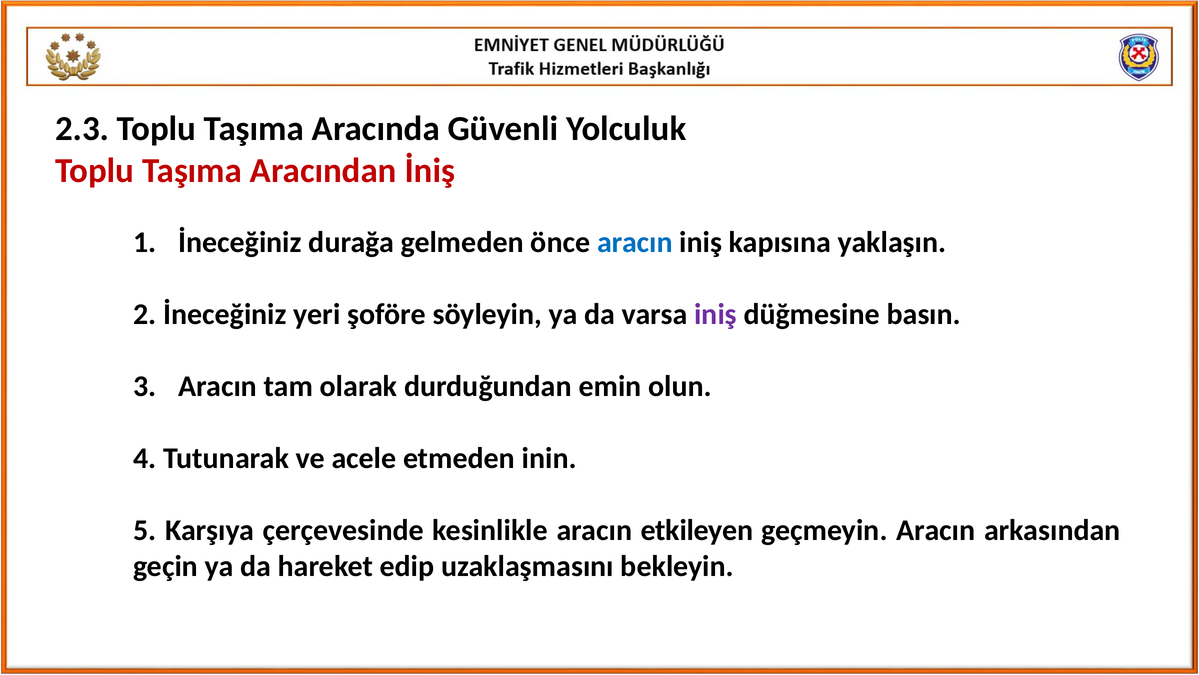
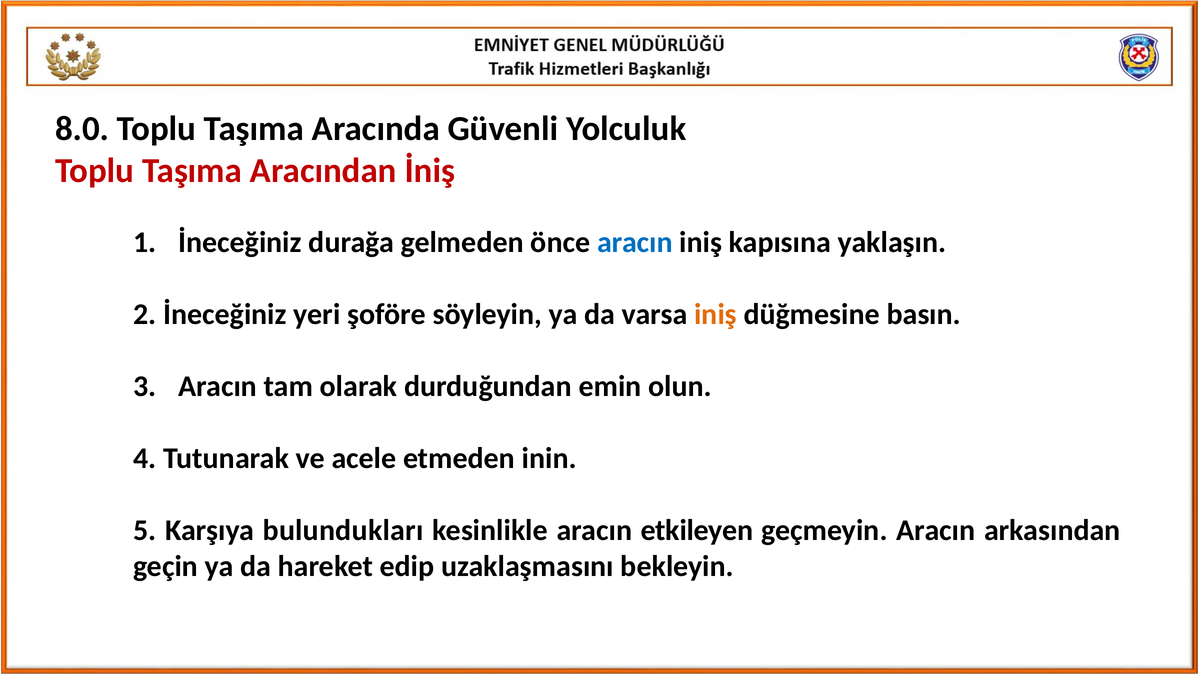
2.3: 2.3 -> 8.0
iniş at (716, 314) colour: purple -> orange
çerçevesinde: çerçevesinde -> bulundukları
